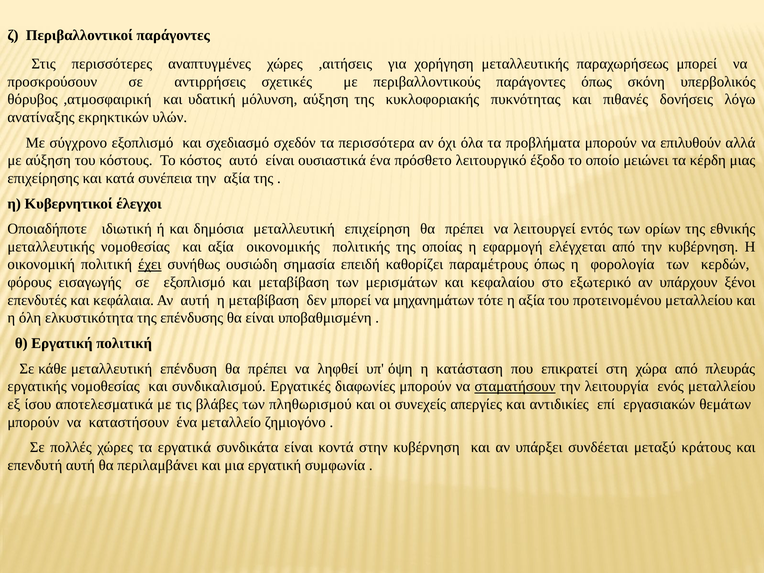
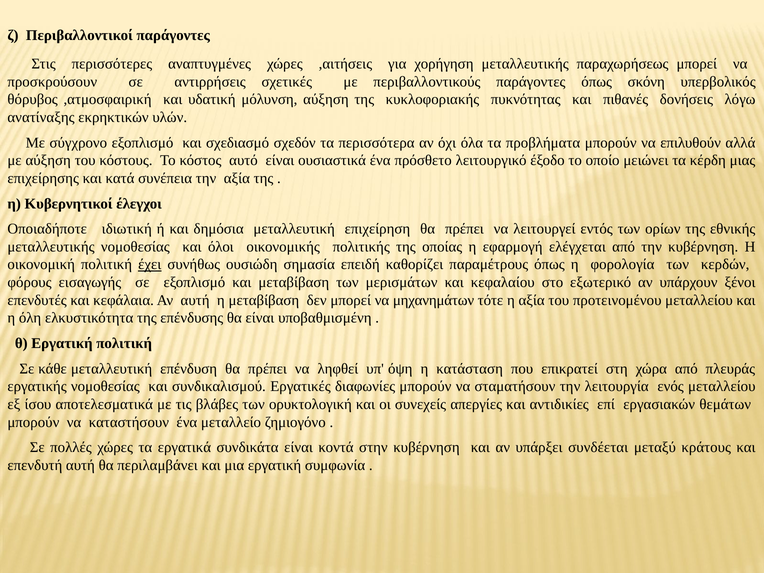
και αξία: αξία -> όλοι
σταματήσουν underline: present -> none
πληθωρισμού: πληθωρισμού -> ορυκτολογική
